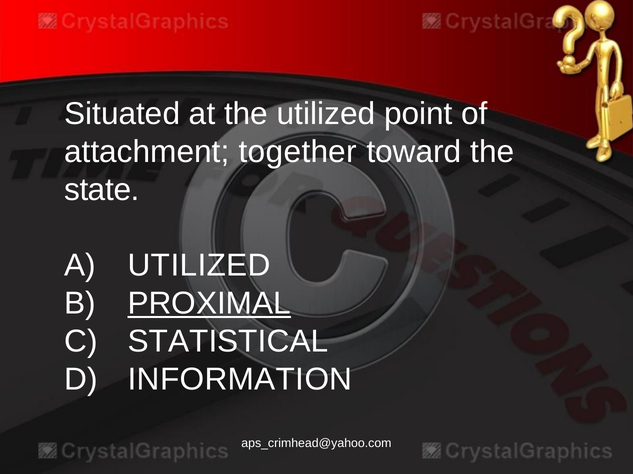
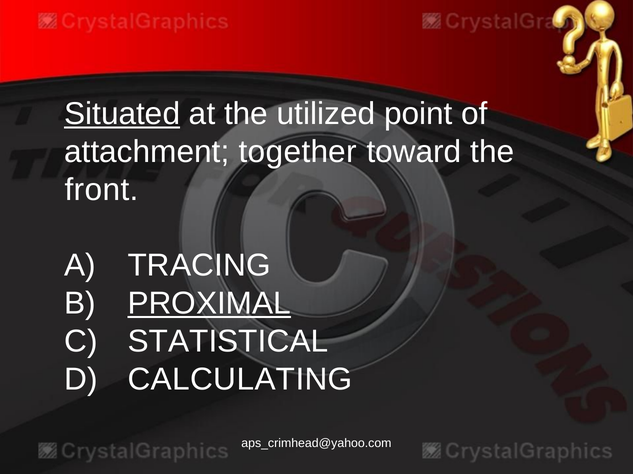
Situated underline: none -> present
state: state -> front
A UTILIZED: UTILIZED -> TRACING
INFORMATION: INFORMATION -> CALCULATING
